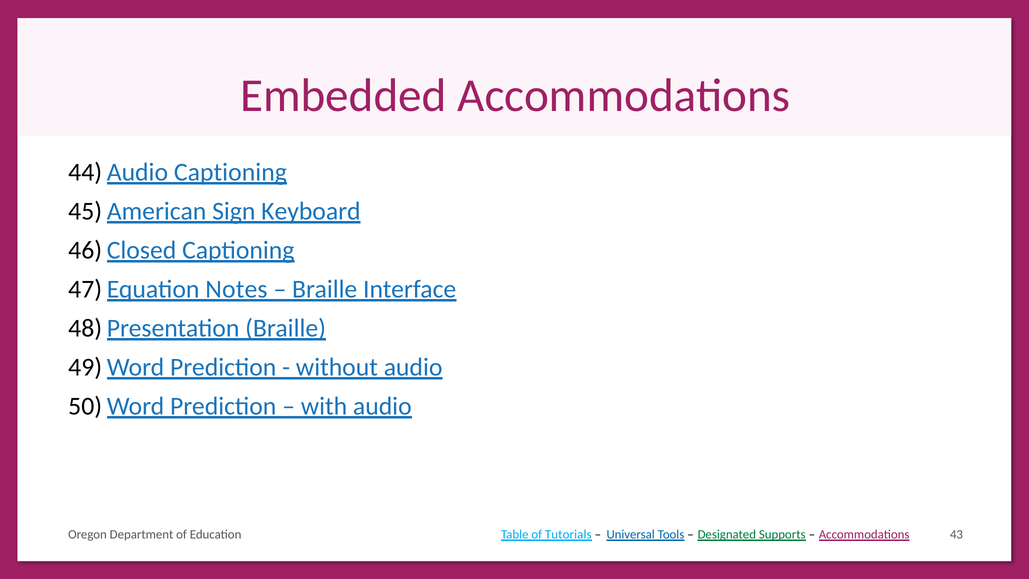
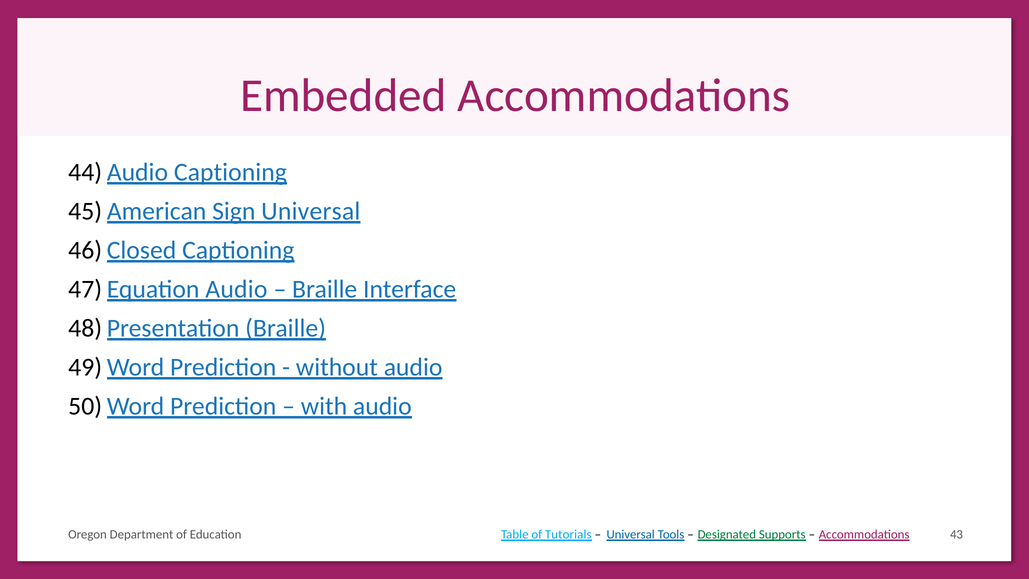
Sign Keyboard: Keyboard -> Universal
Notes at (236, 289): Notes -> Audio
